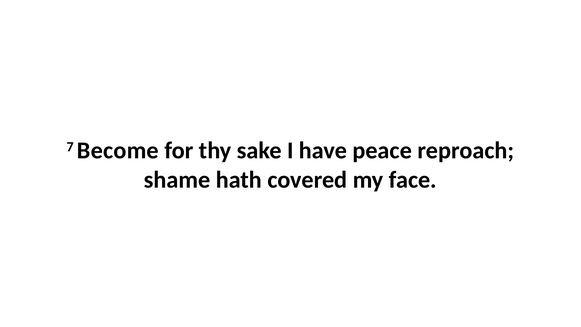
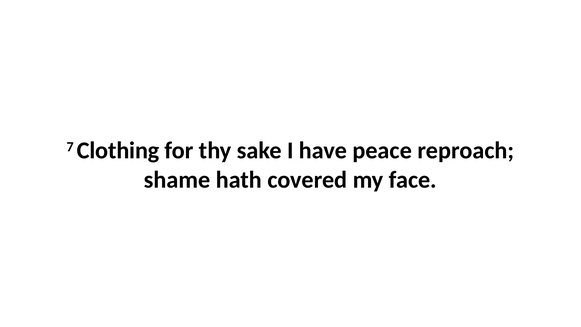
Become: Become -> Clothing
